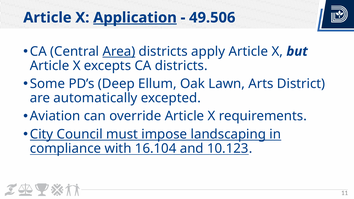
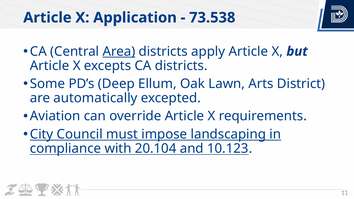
Application underline: present -> none
49.506: 49.506 -> 73.538
16.104: 16.104 -> 20.104
